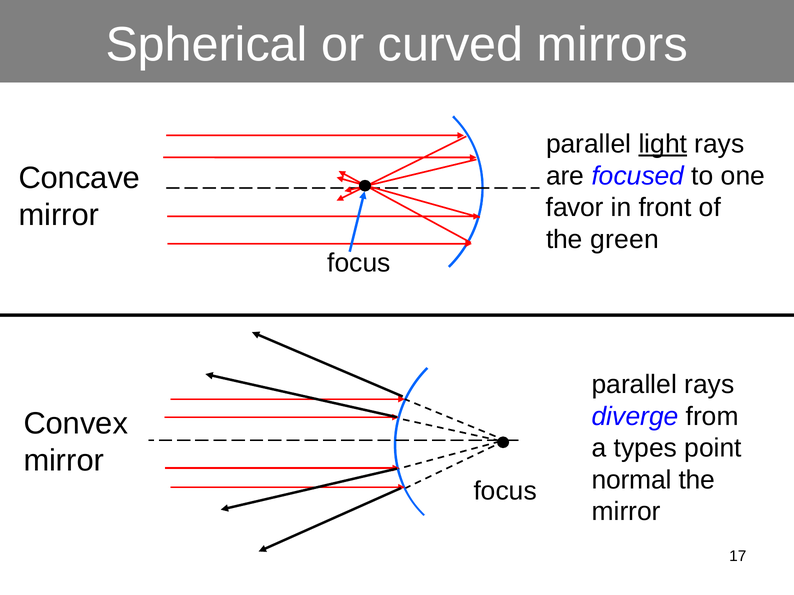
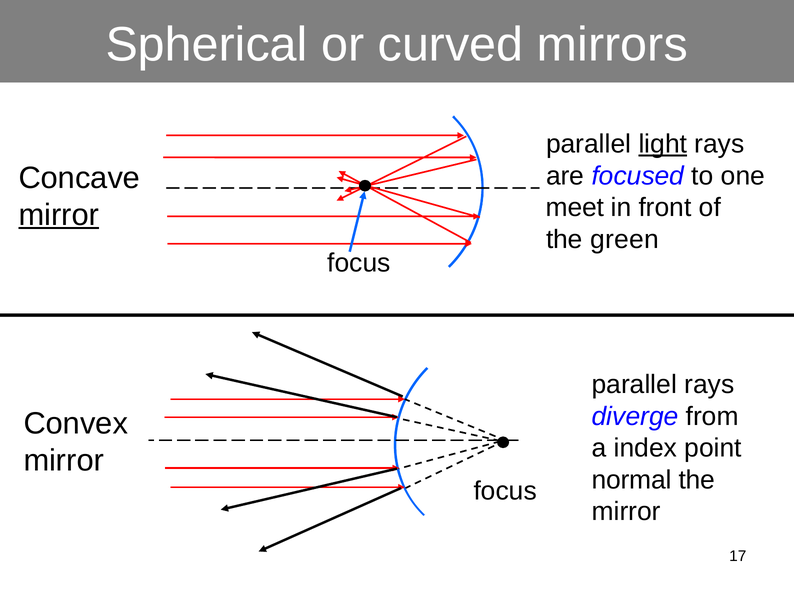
favor: favor -> meet
mirror at (59, 215) underline: none -> present
types: types -> index
